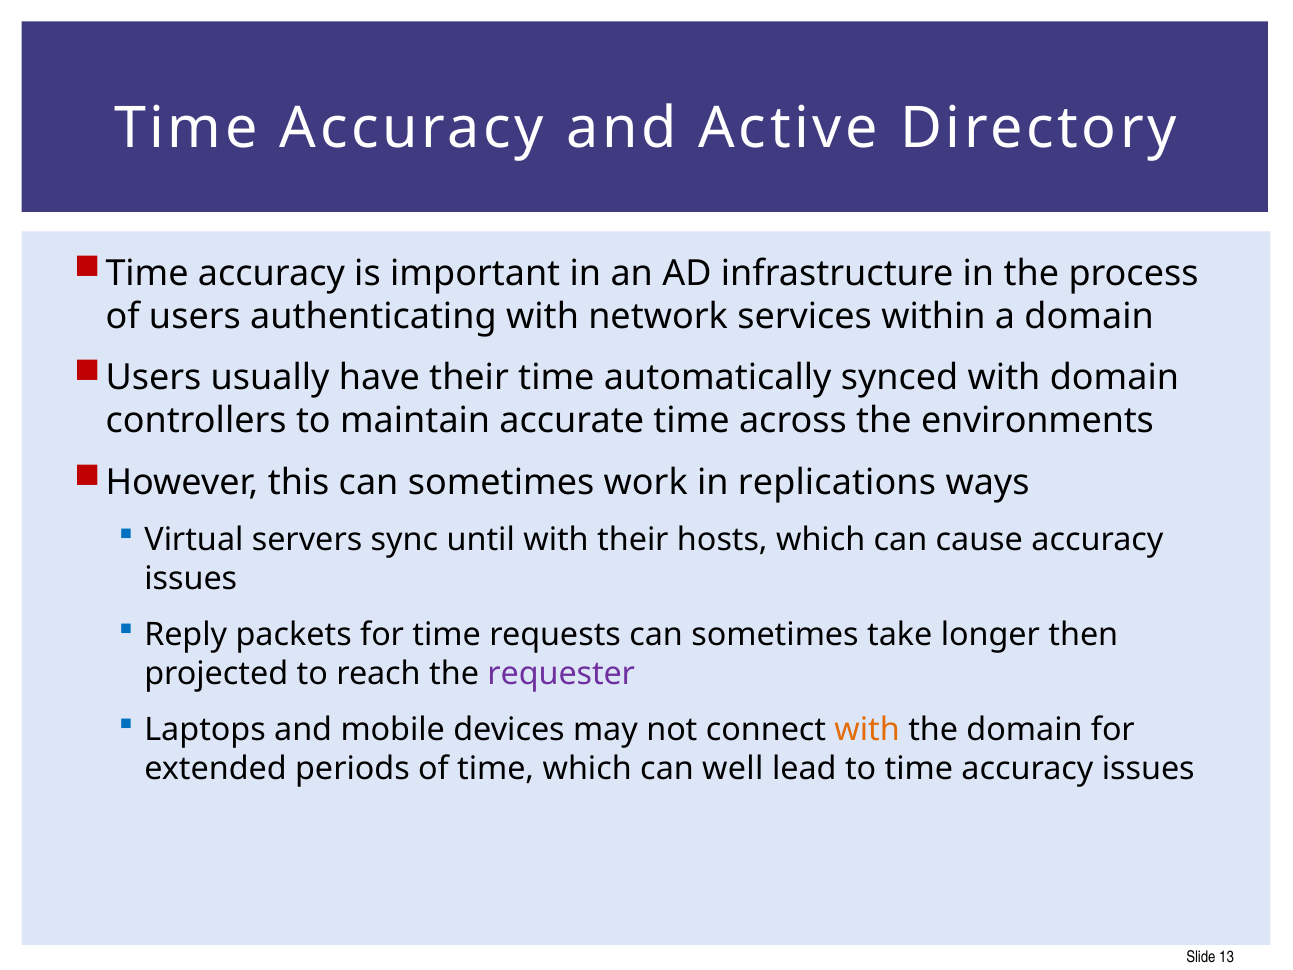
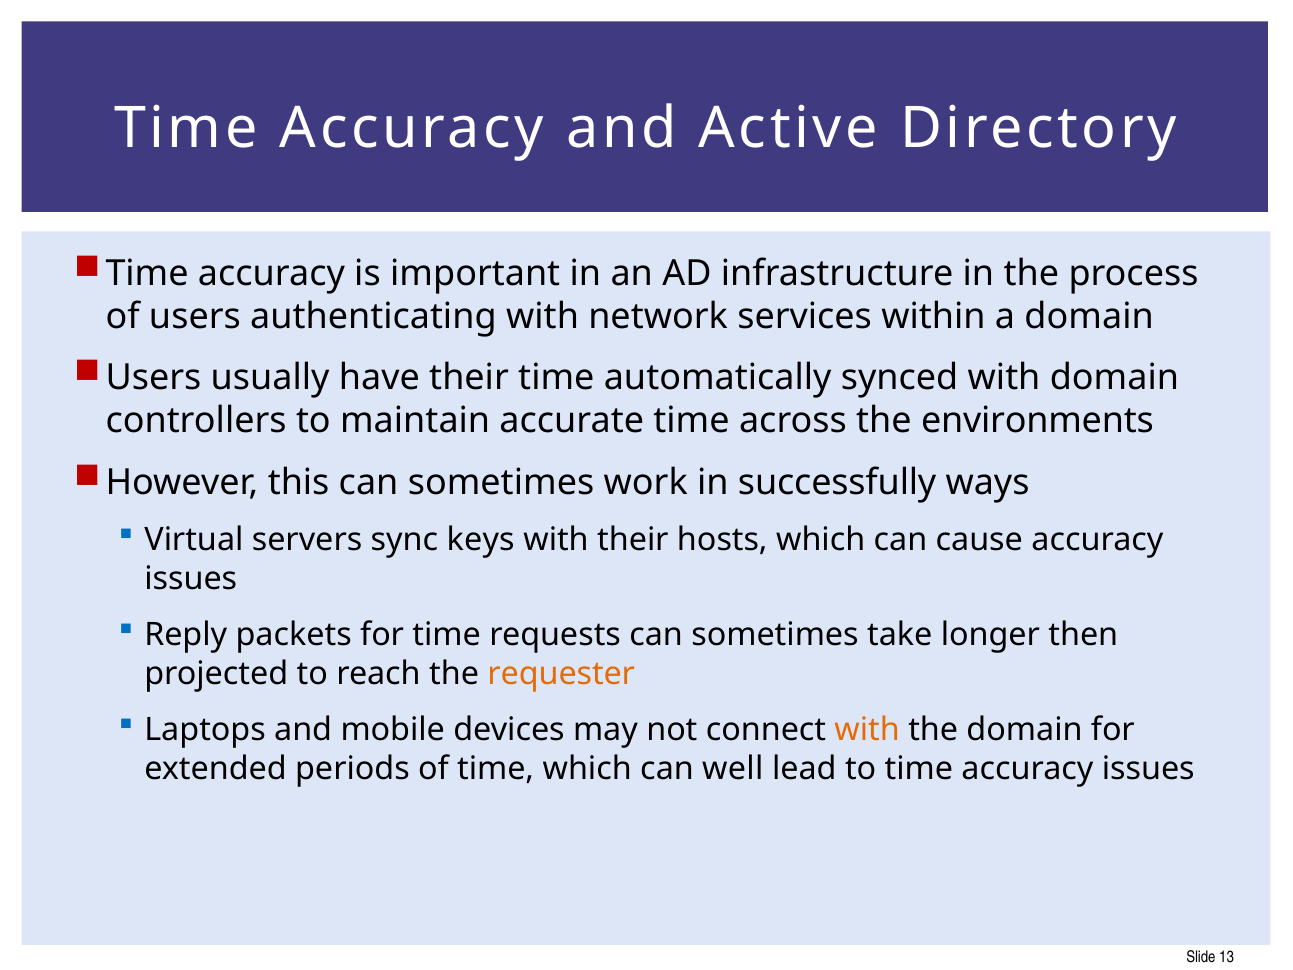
replications: replications -> successfully
until: until -> keys
requester colour: purple -> orange
